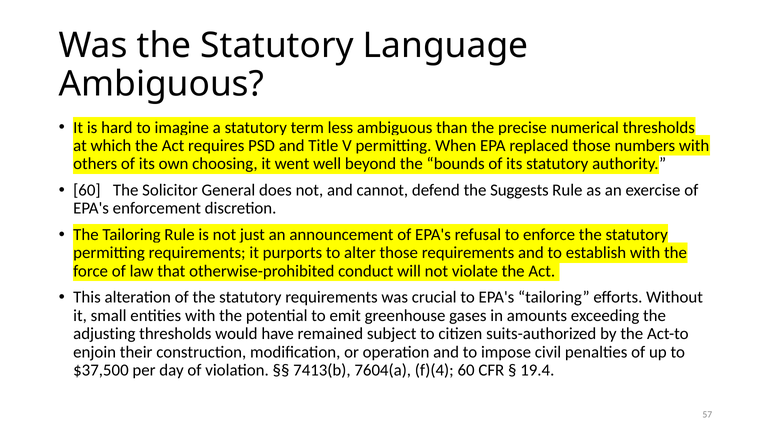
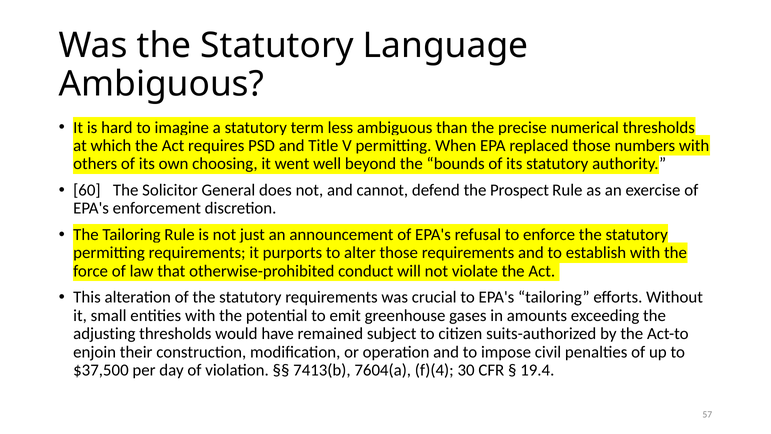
Suggests: Suggests -> Prospect
f)(4 60: 60 -> 30
